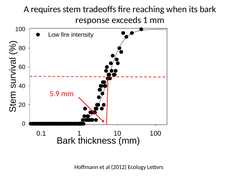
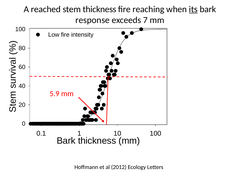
requires: requires -> reached
stem tradeoffs: tradeoffs -> thickness
its underline: none -> present
exceeds 1: 1 -> 7
